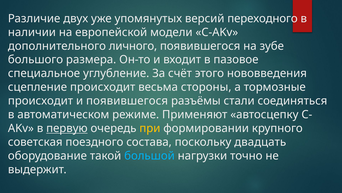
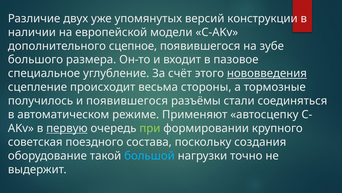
переходного: переходного -> конструкции
личного: личного -> сцепное
нововведения underline: none -> present
происходит at (41, 101): происходит -> получилось
при colour: yellow -> light green
двадцать: двадцать -> создания
